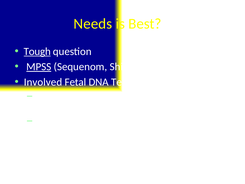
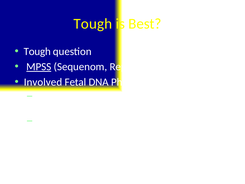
Needs at (93, 24): Needs -> Tough
Tough at (37, 51) underline: present -> none
Shifting: Shifting -> Replace
Techniques: Techniques -> Phenotypes
